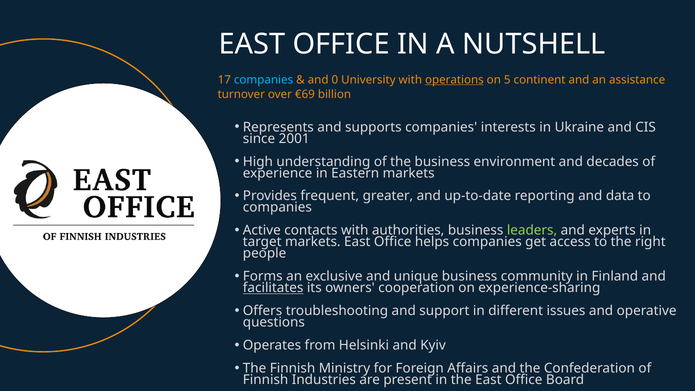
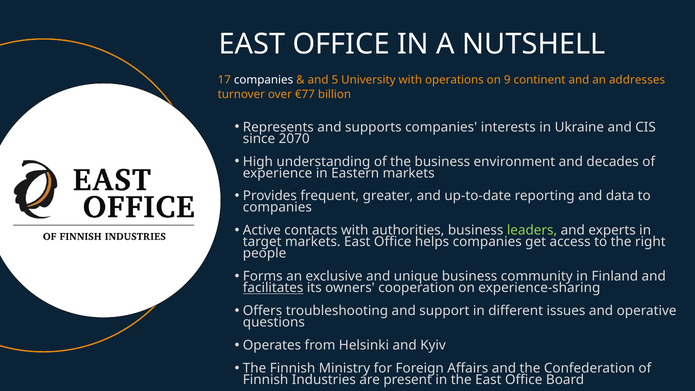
companies at (264, 80) colour: light blue -> white
0: 0 -> 5
operations underline: present -> none
5: 5 -> 9
assistance: assistance -> addresses
€69: €69 -> €77
2001: 2001 -> 2070
